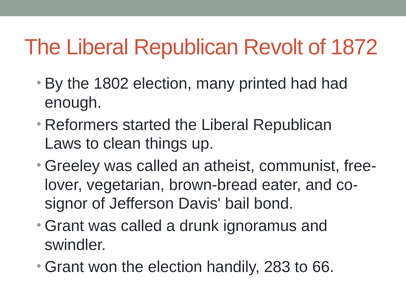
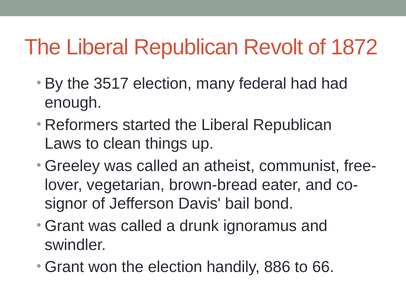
1802: 1802 -> 3517
printed: printed -> federal
283: 283 -> 886
